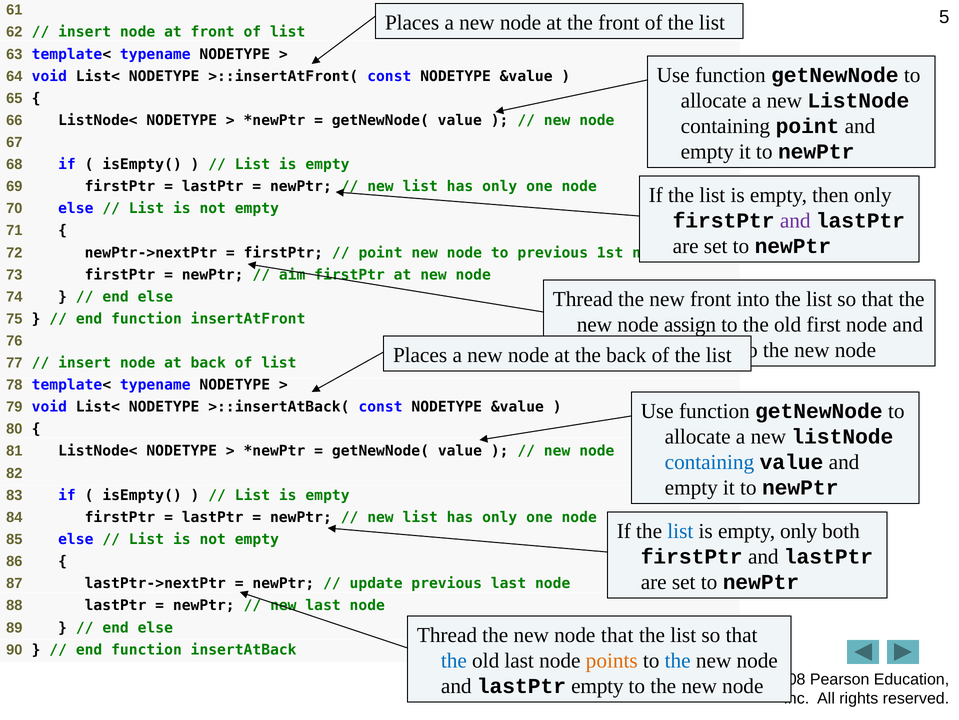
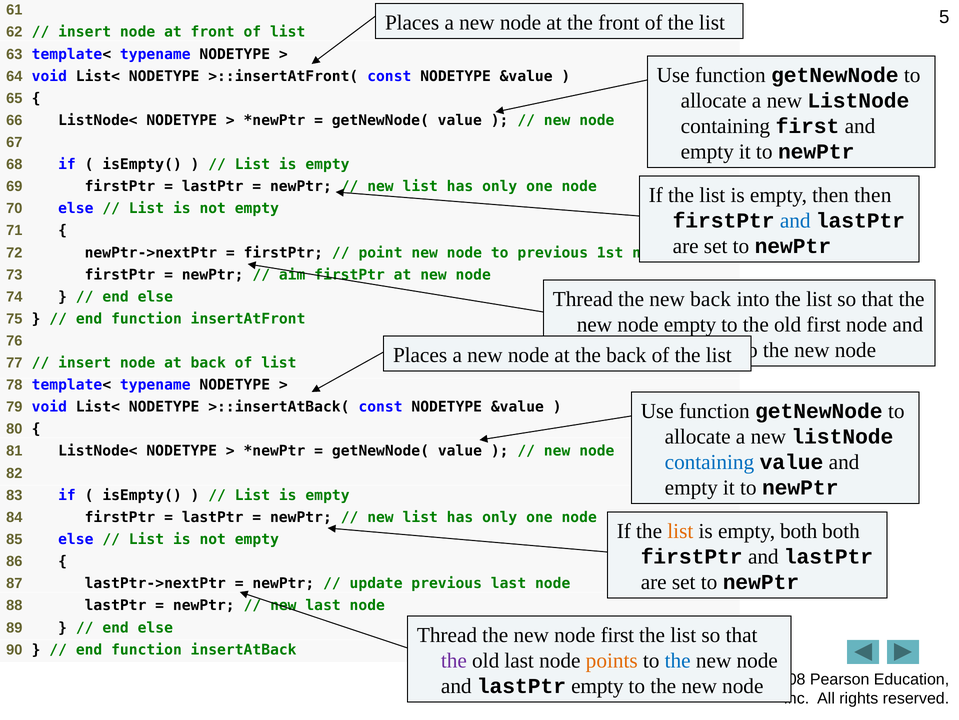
containing point: point -> first
then only: only -> then
and at (795, 220) colour: purple -> blue
new front: front -> back
node assign: assign -> empty
list at (680, 530) colour: blue -> orange
empty only: only -> both
node that: that -> first
the at (454, 660) colour: blue -> purple
